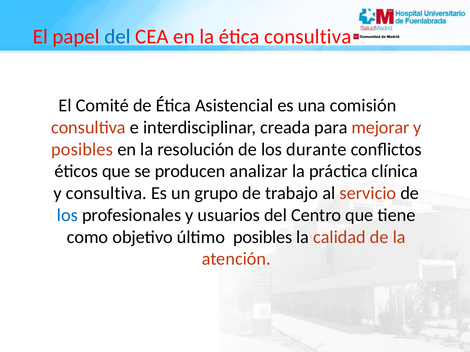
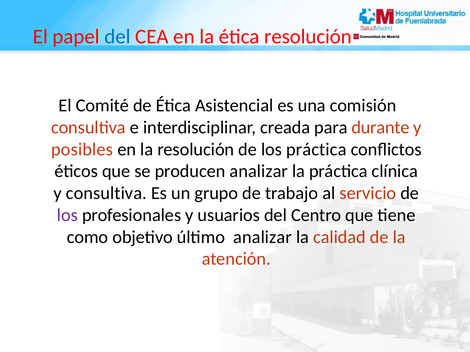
ética consultiva: consultiva -> resolución
mejorar: mejorar -> durante
los durante: durante -> práctica
los at (67, 215) colour: blue -> purple
último posibles: posibles -> analizar
